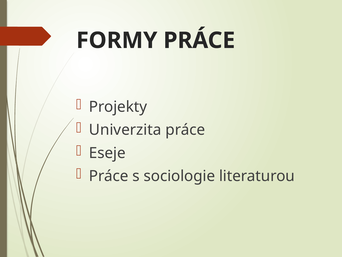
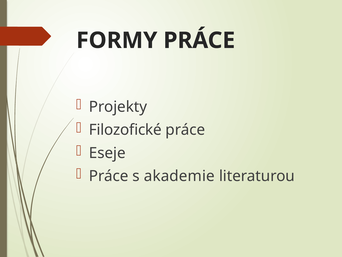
Univerzita: Univerzita -> Filozofické
sociologie: sociologie -> akademie
